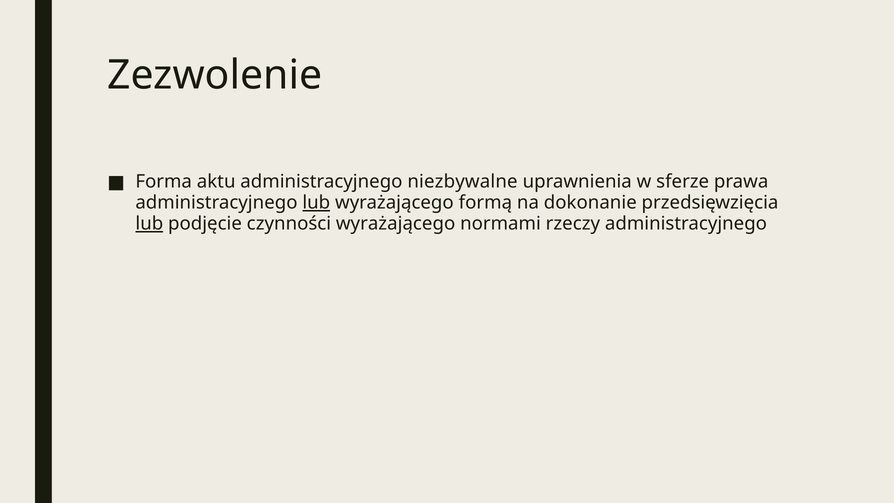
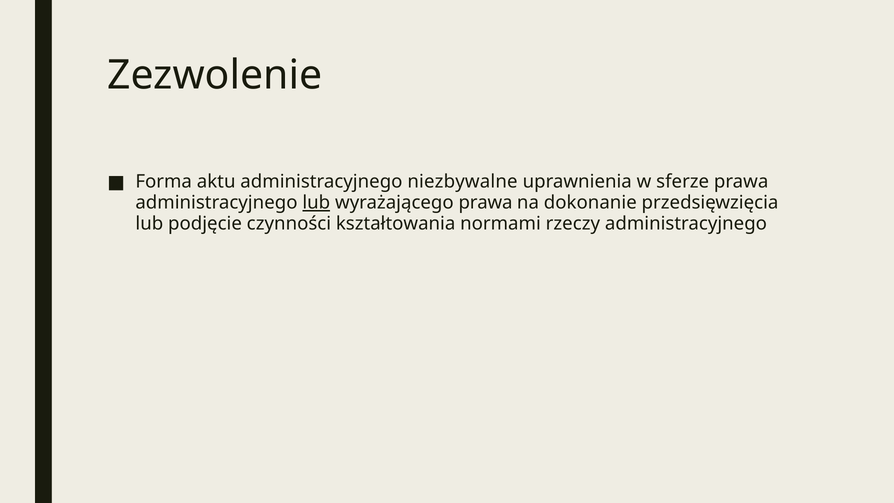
wyrażającego formą: formą -> prawa
lub at (149, 224) underline: present -> none
czynności wyrażającego: wyrażającego -> kształtowania
